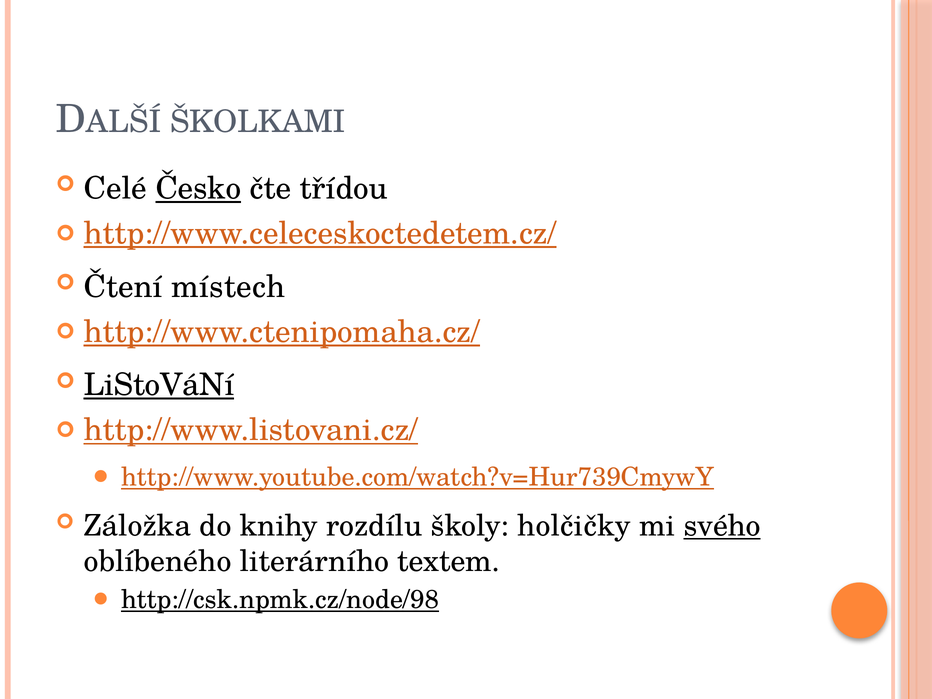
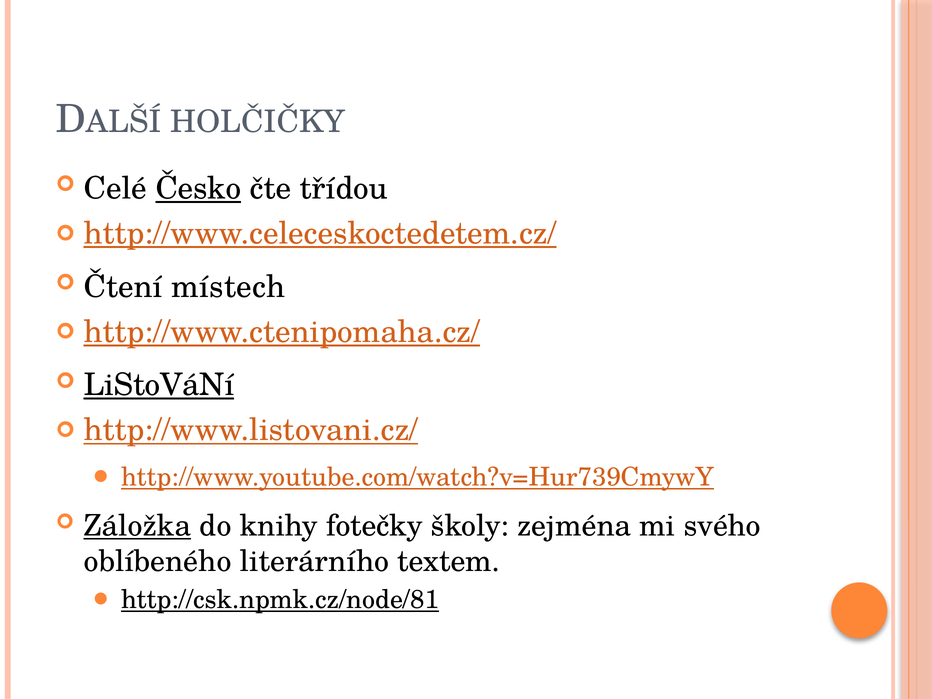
ŠKOLKAMI: ŠKOLKAMI -> HOLČIČKY
Záložka underline: none -> present
rozdílu: rozdílu -> fotečky
holčičky: holčičky -> zejména
svého underline: present -> none
http://csk.npmk.cz/node/98: http://csk.npmk.cz/node/98 -> http://csk.npmk.cz/node/81
